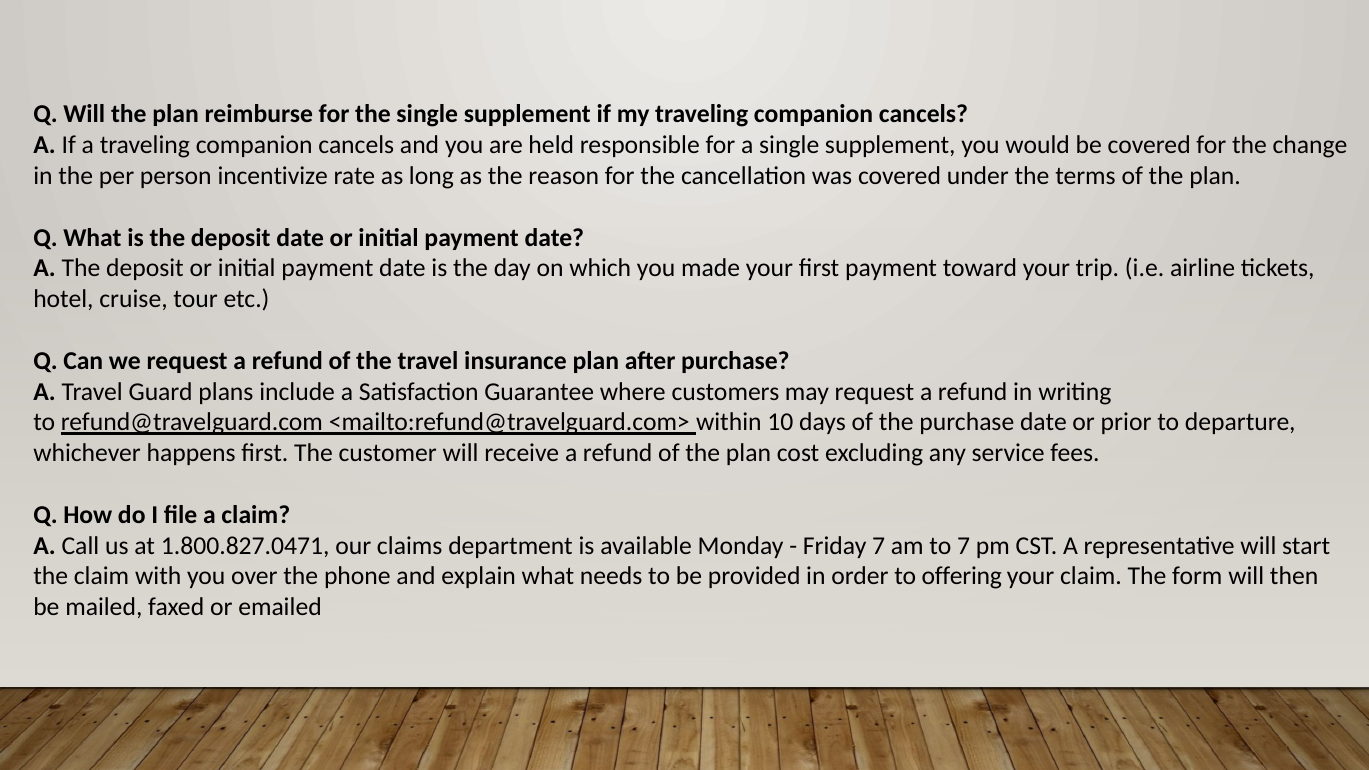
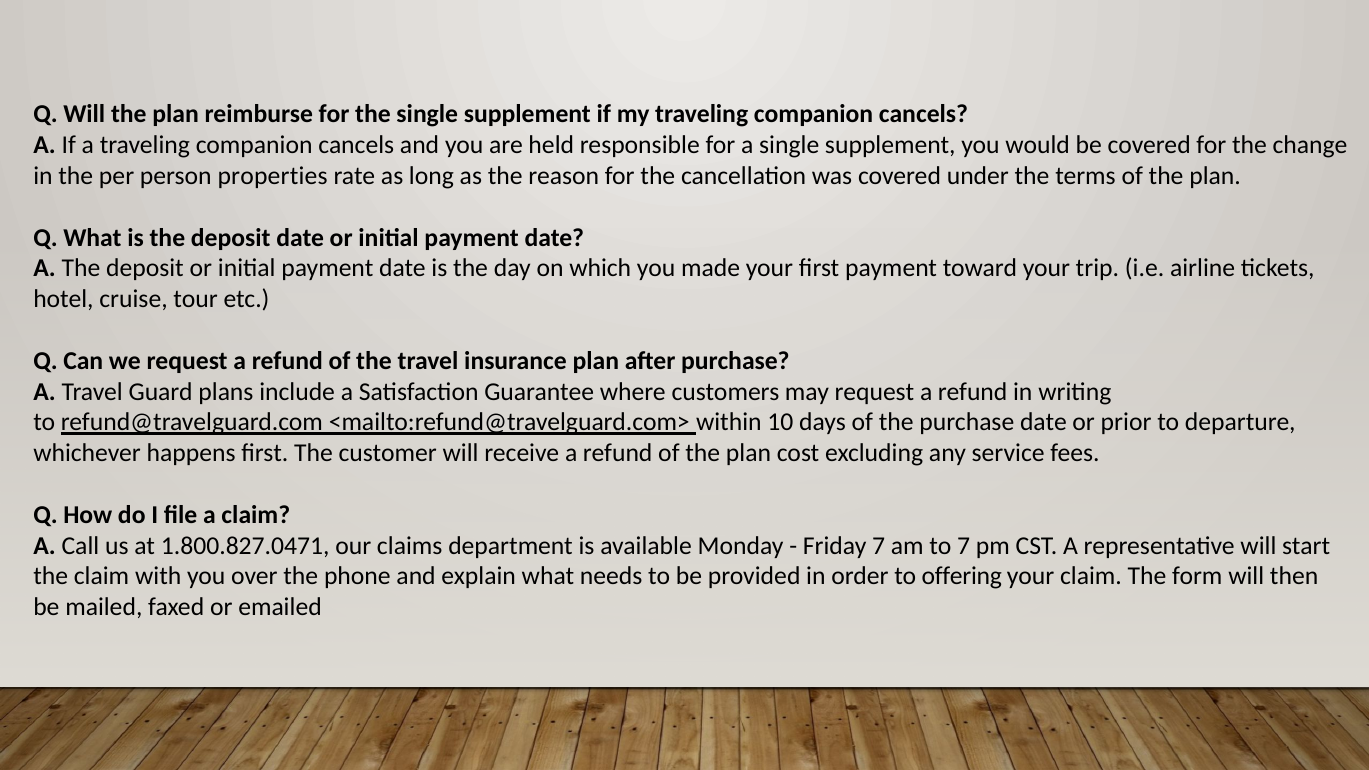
incentivize: incentivize -> properties
